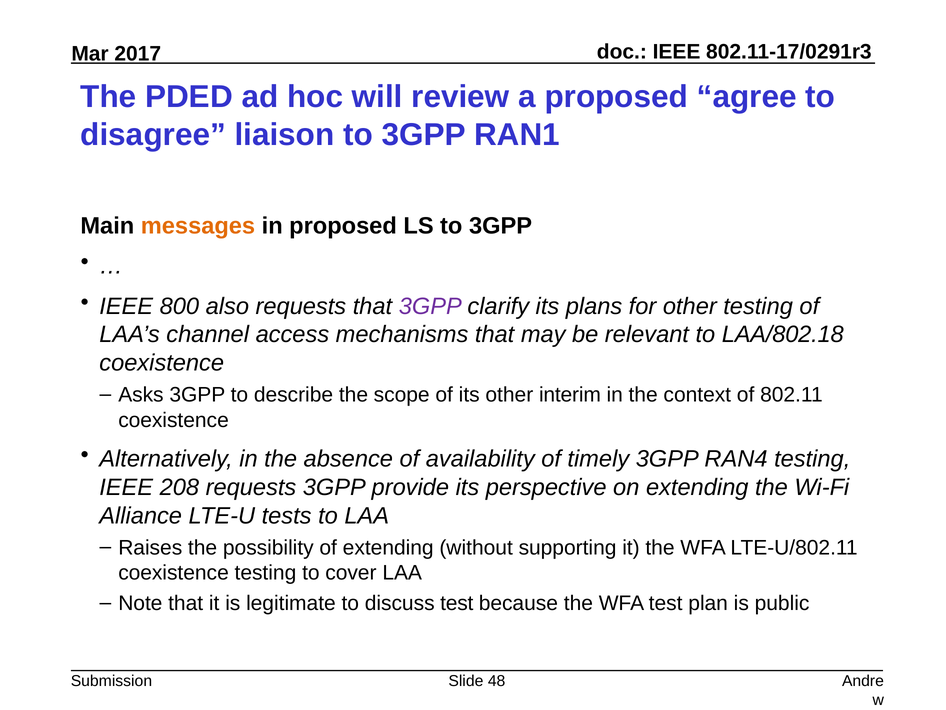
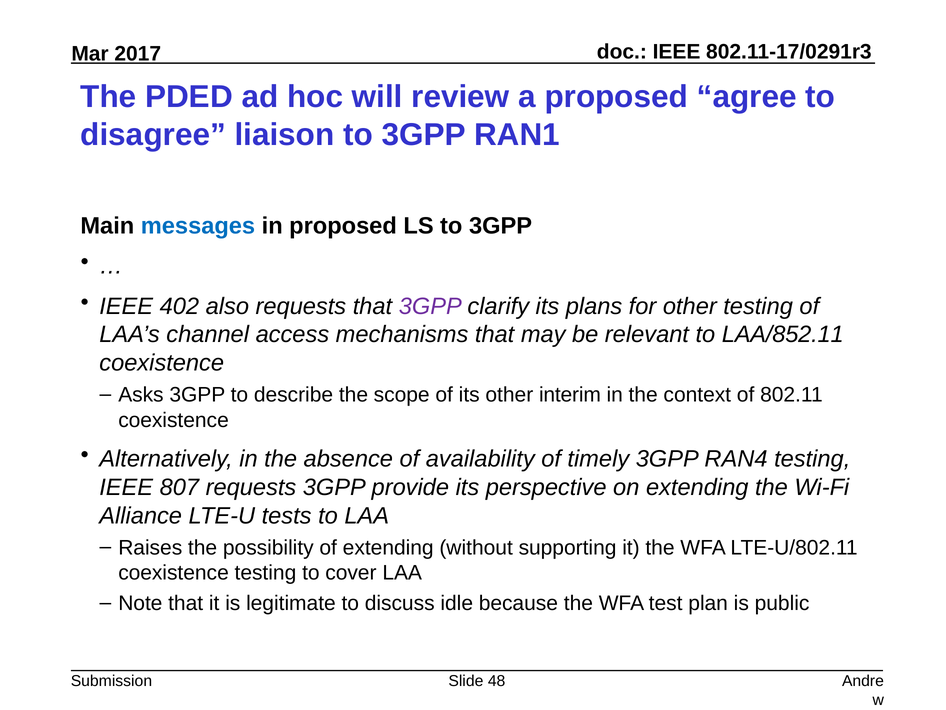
messages colour: orange -> blue
800: 800 -> 402
LAA/802.18: LAA/802.18 -> LAA/852.11
208: 208 -> 807
discuss test: test -> idle
